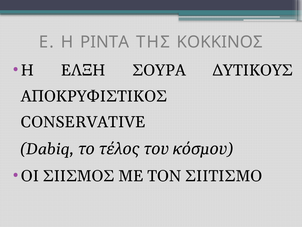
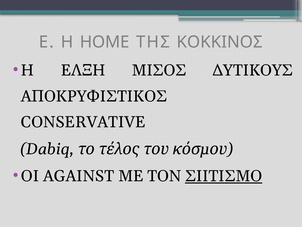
ΡΙΝΤΑ: ΡΙΝΤΑ -> HOME
ΣΟΥΡΑ: ΣΟΥΡΑ -> ΜΙΣΟΣ
ΣΙΙΣΜΟΣ: ΣΙΙΣΜΟΣ -> AGAINST
ΣΙΙΤΙΣΜΟ underline: none -> present
